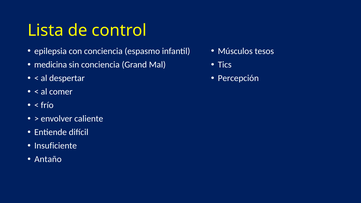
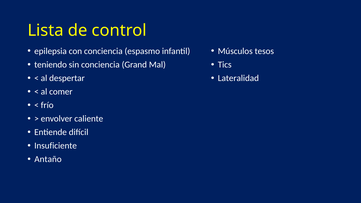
medicina: medicina -> teniendo
Percepción: Percepción -> Lateralidad
